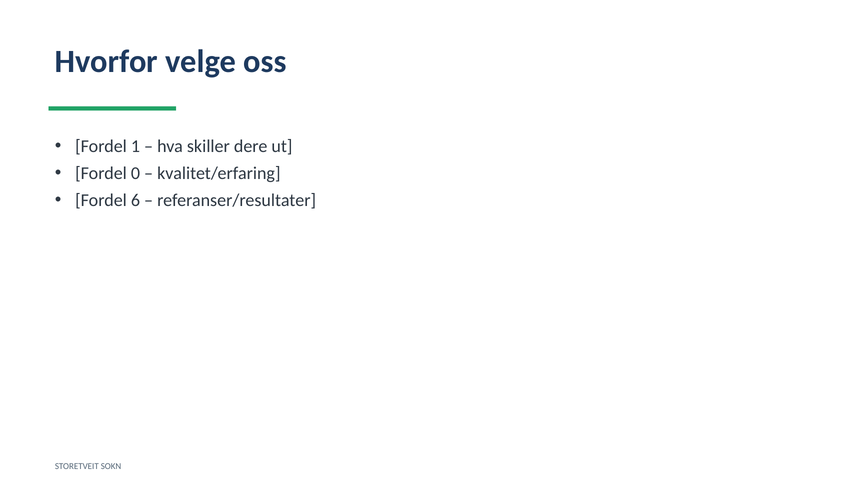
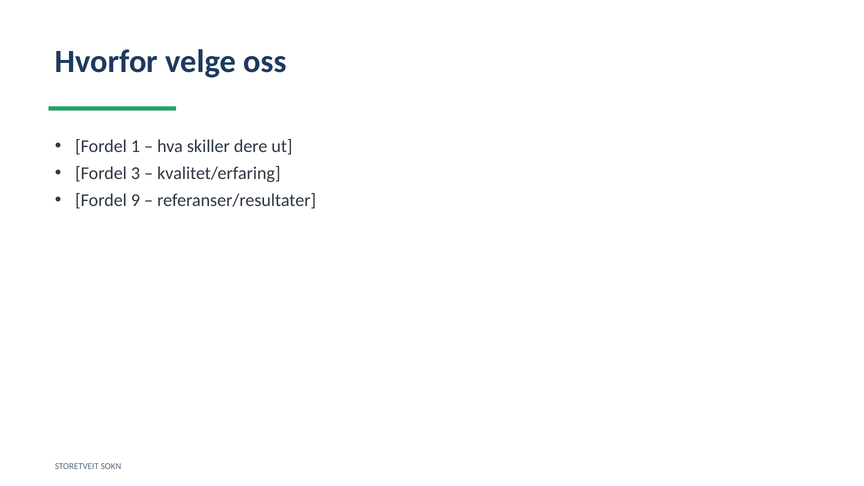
0: 0 -> 3
6: 6 -> 9
